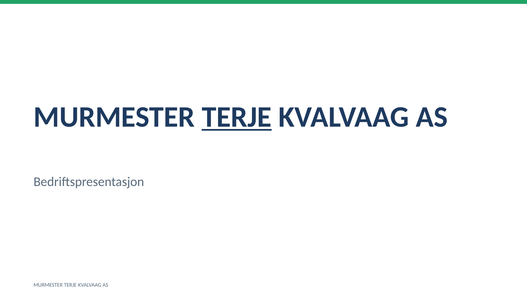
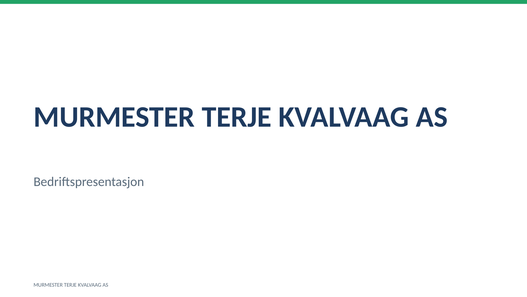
TERJE at (237, 117) underline: present -> none
